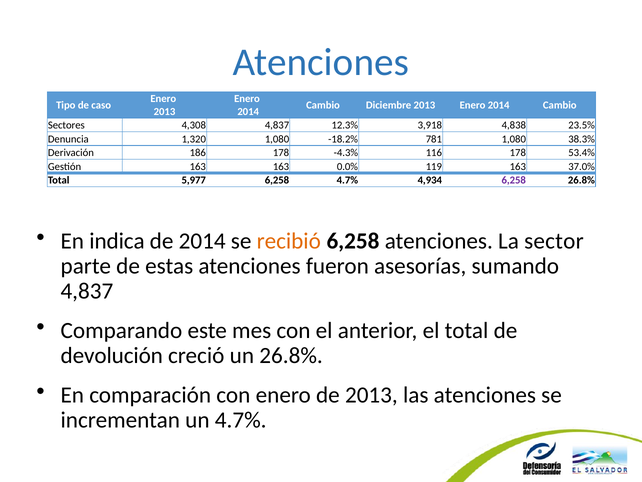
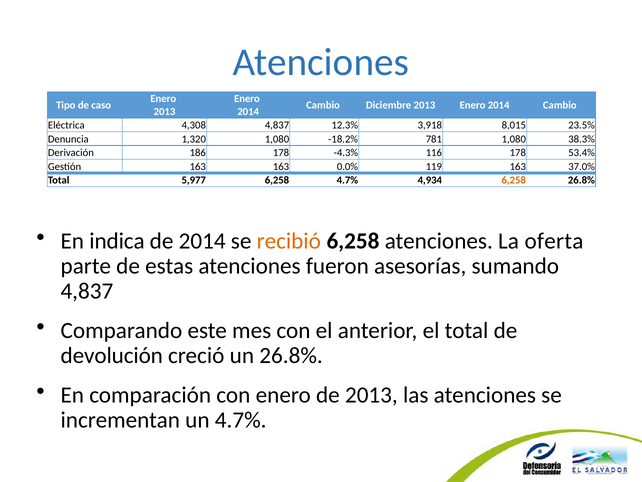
Sectores: Sectores -> Eléctrica
4,838: 4,838 -> 8,015
6,258 at (514, 180) colour: purple -> orange
sector: sector -> oferta
